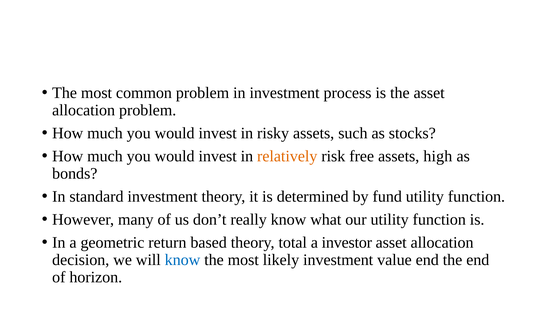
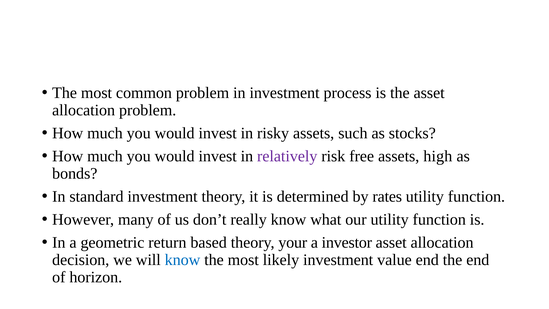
relatively colour: orange -> purple
fund: fund -> rates
total: total -> your
